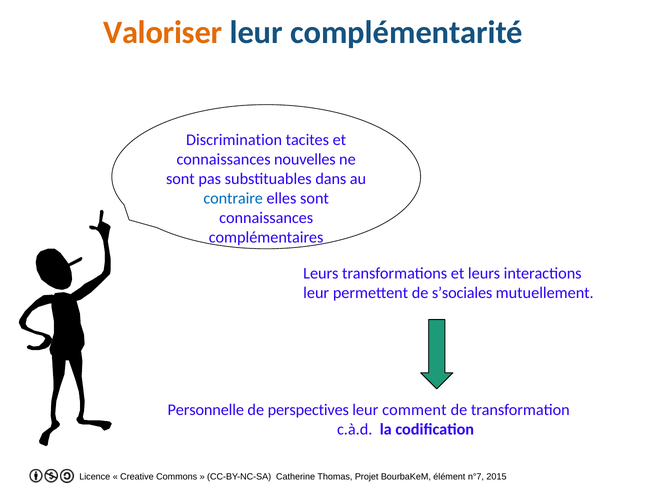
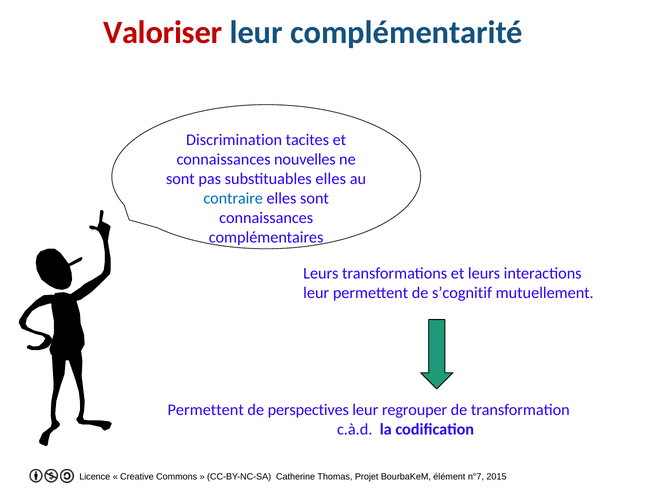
Valoriser colour: orange -> red
substituables dans: dans -> elles
s’sociales: s’sociales -> s’cognitif
Personnelle at (206, 409): Personnelle -> Permettent
comment: comment -> regrouper
